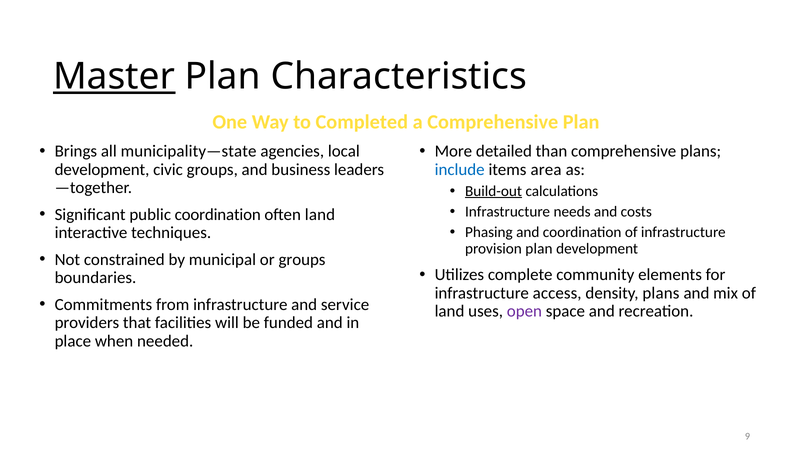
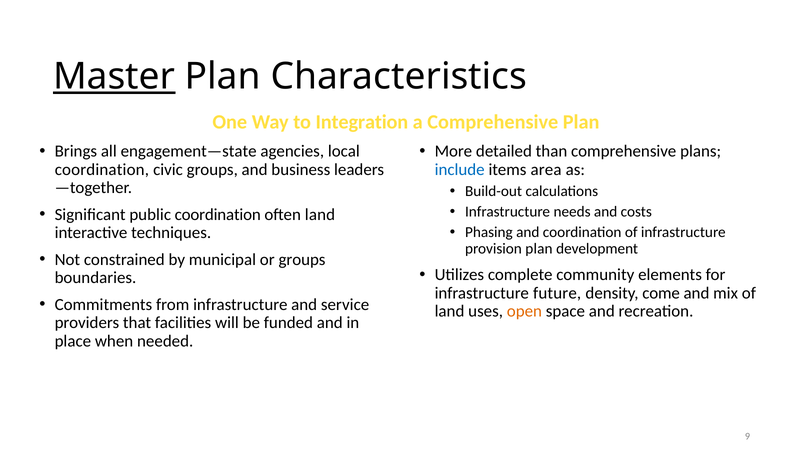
Completed: Completed -> Integration
municipality—state: municipality—state -> engagement—state
development at (102, 169): development -> coordination
Build-out underline: present -> none
access: access -> future
density plans: plans -> come
open colour: purple -> orange
